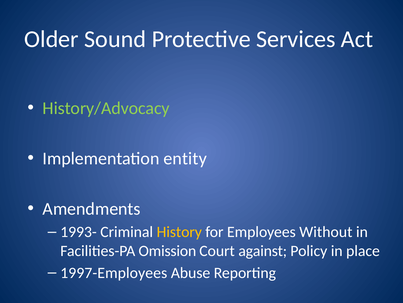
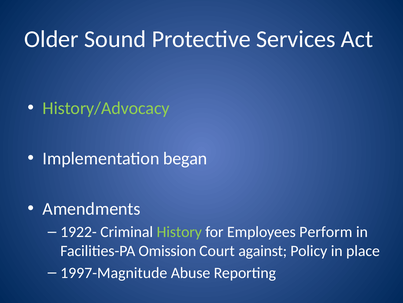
entity: entity -> began
1993-: 1993- -> 1922-
History colour: yellow -> light green
Without: Without -> Perform
1997-Employees: 1997-Employees -> 1997-Magnitude
